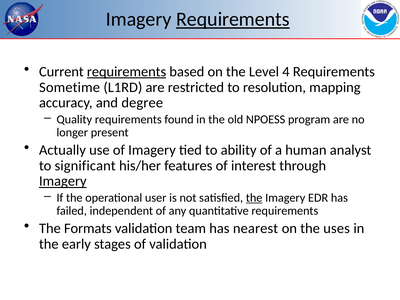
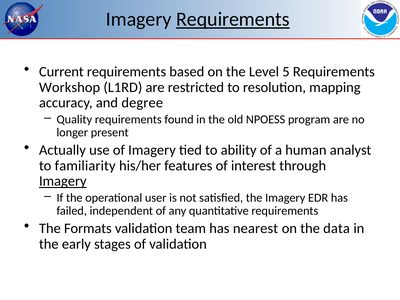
requirements at (127, 72) underline: present -> none
4: 4 -> 5
Sometime: Sometime -> Workshop
significant: significant -> familiarity
the at (254, 198) underline: present -> none
uses: uses -> data
